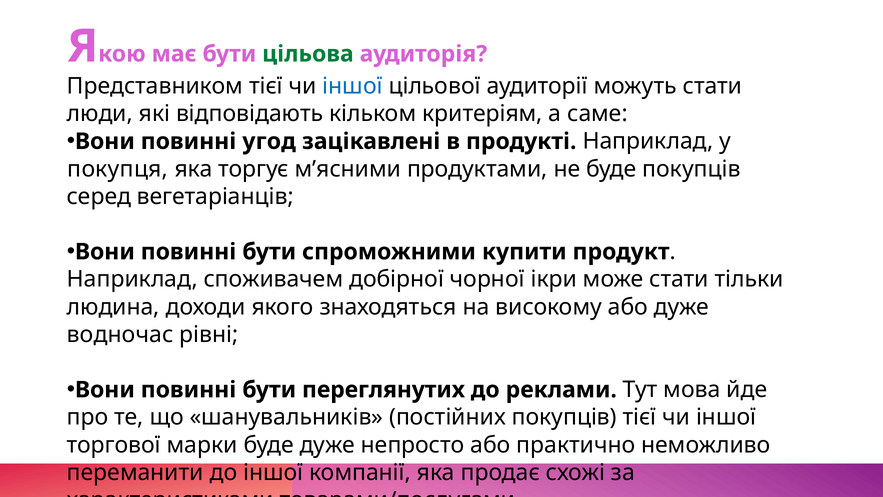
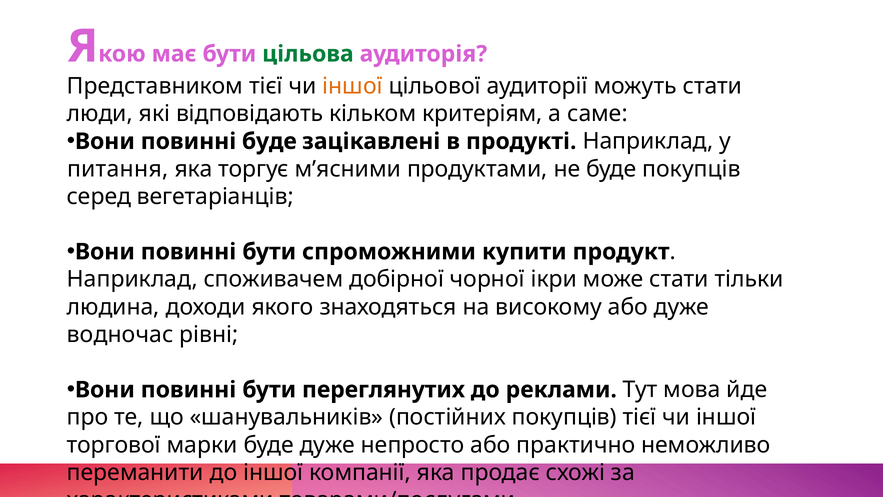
іншої at (353, 86) colour: blue -> orange
повинні угод: угод -> буде
покупця: покупця -> питання
